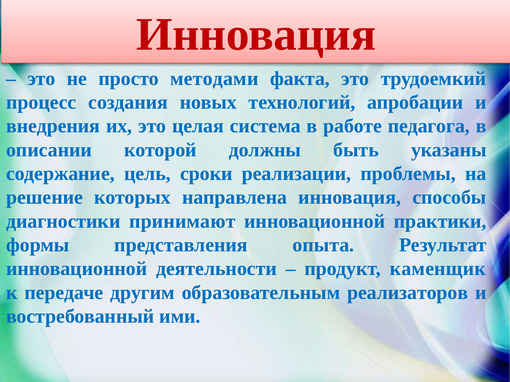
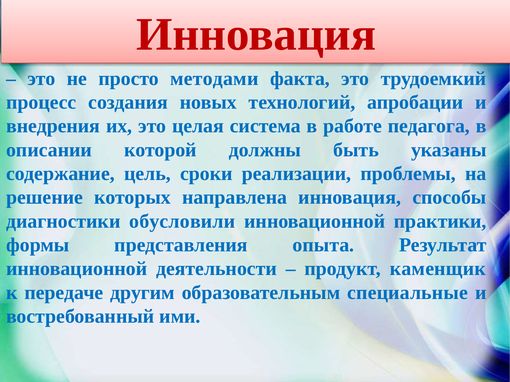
принимают: принимают -> обусловили
реализаторов: реализаторов -> специальные
